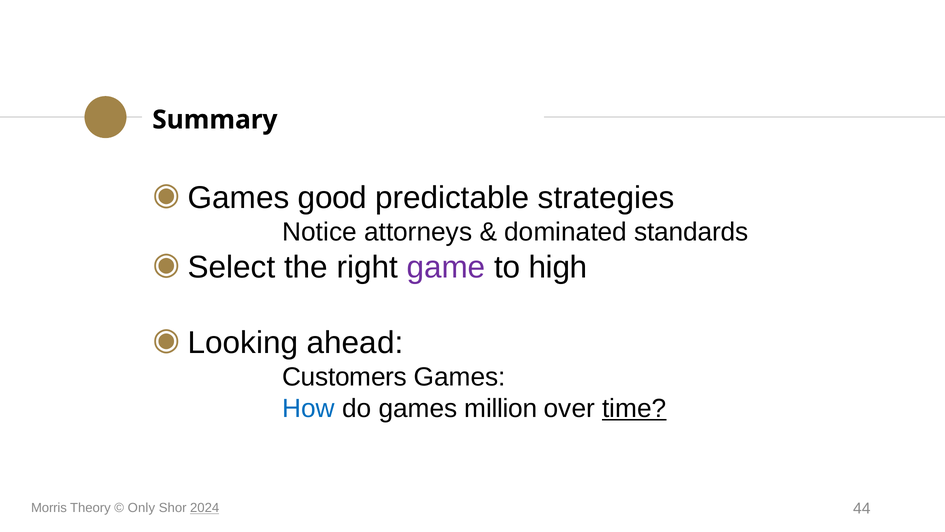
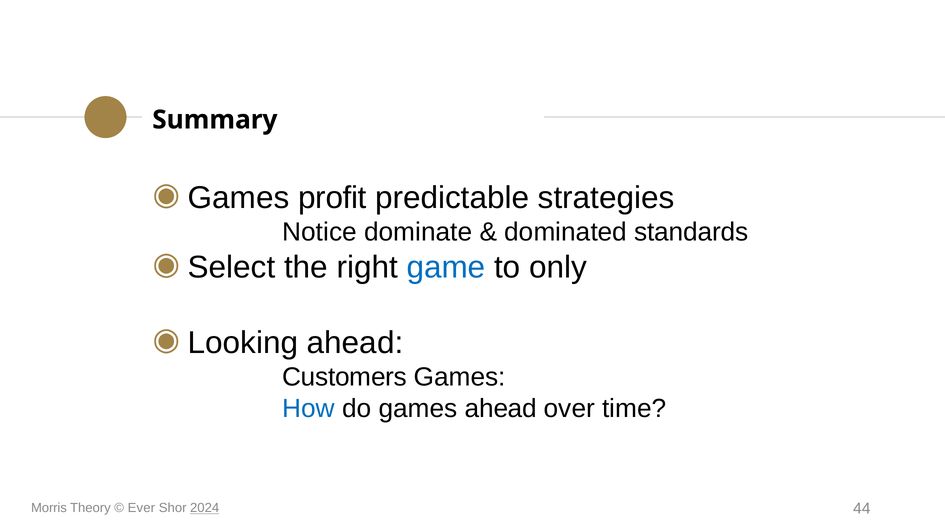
good: good -> profit
attorneys: attorneys -> dominate
game colour: purple -> blue
high: high -> only
games million: million -> ahead
time underline: present -> none
Only: Only -> Ever
